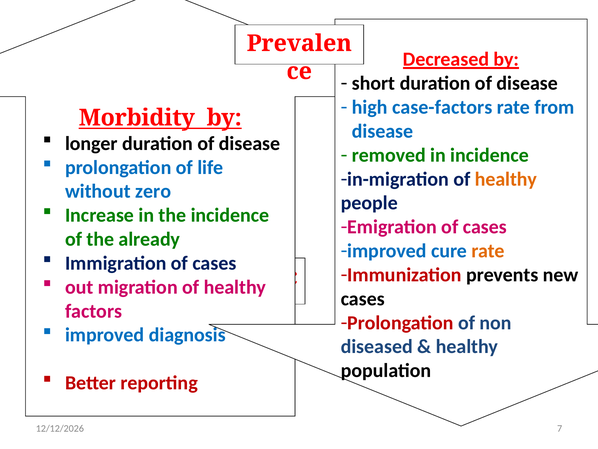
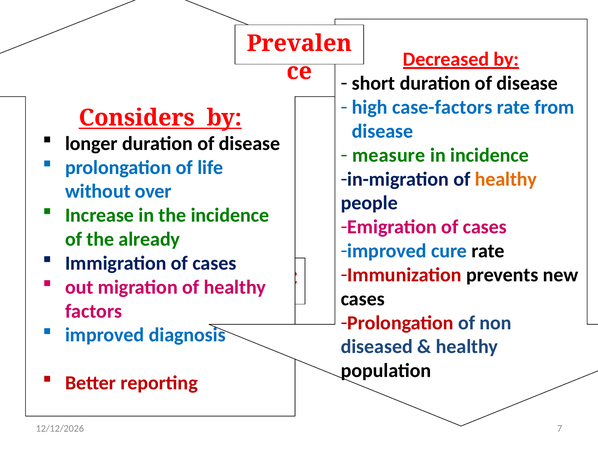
Morbidity: Morbidity -> Considers
removed: removed -> measure
zero: zero -> over
rate at (488, 251) colour: orange -> black
